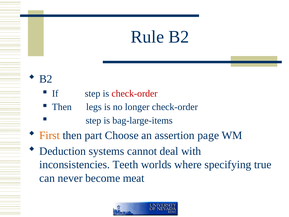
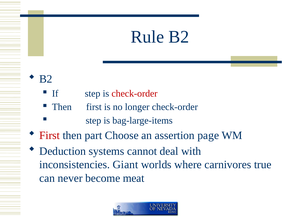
Then legs: legs -> first
First at (50, 135) colour: orange -> red
Teeth: Teeth -> Giant
specifying: specifying -> carnivores
